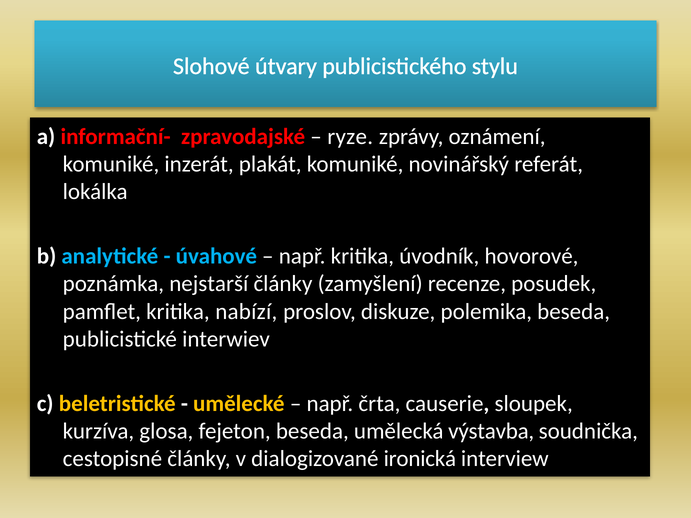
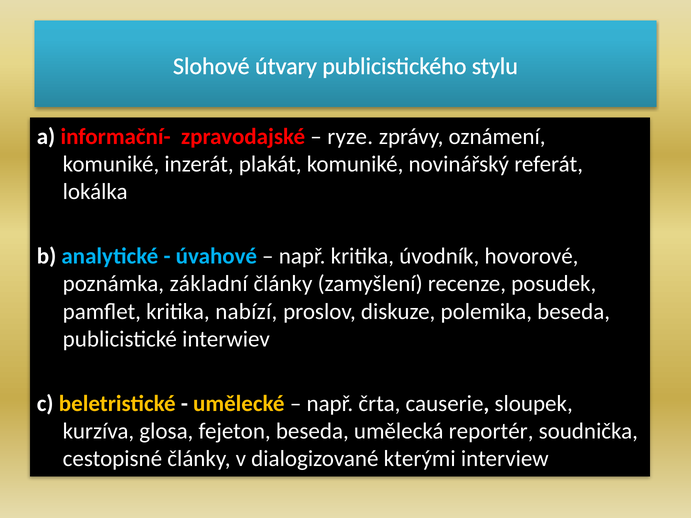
nejstarší: nejstarší -> základní
výstavba: výstavba -> reportér
ironická: ironická -> kterými
